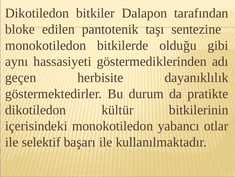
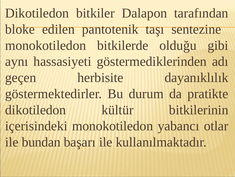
selektif: selektif -> bundan
